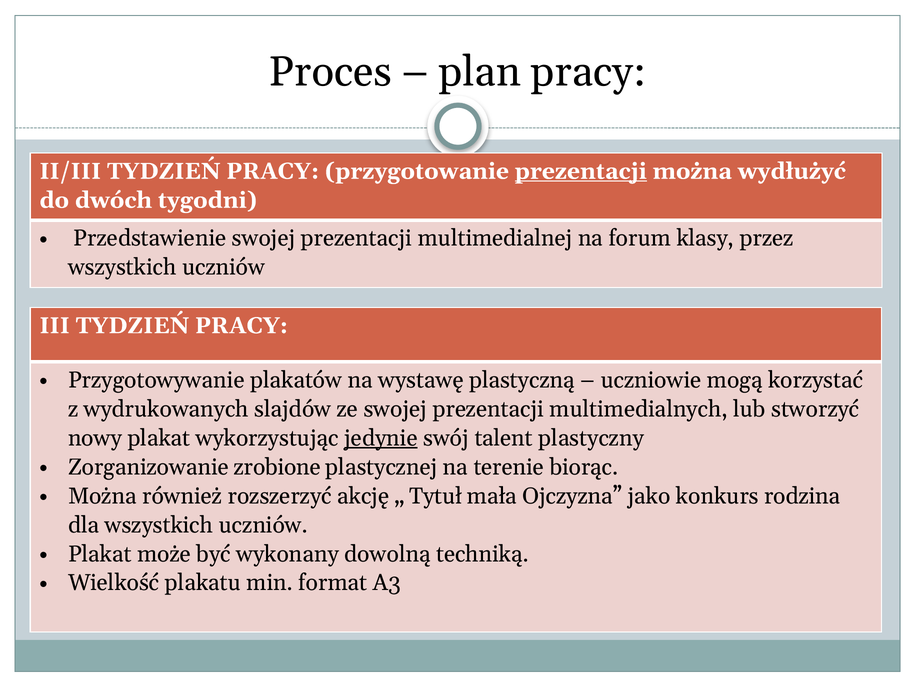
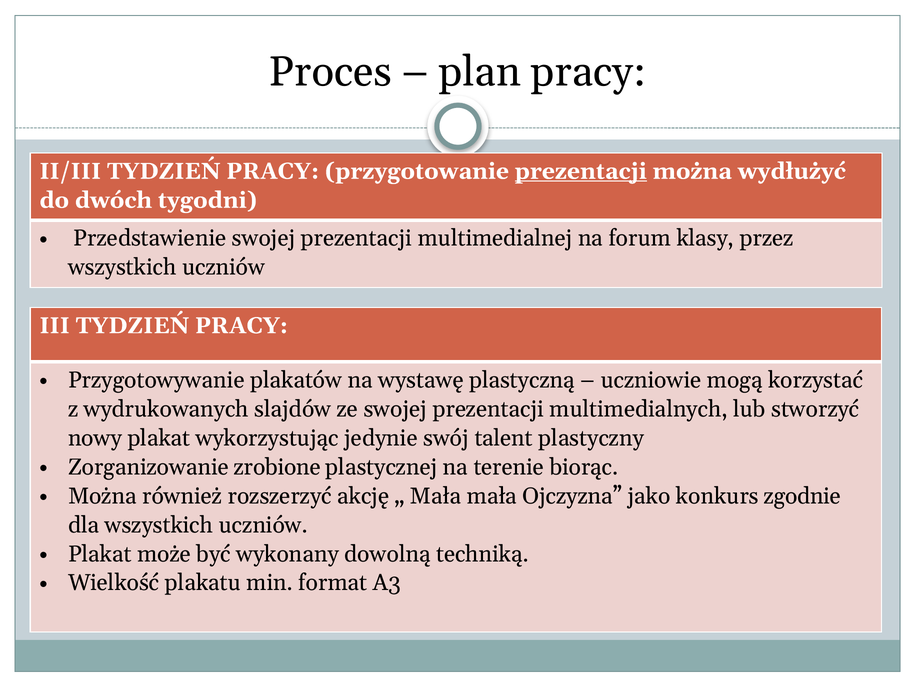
jedynie underline: present -> none
Tytuł at (436, 496): Tytuł -> Mała
rodzina: rodzina -> zgodnie
